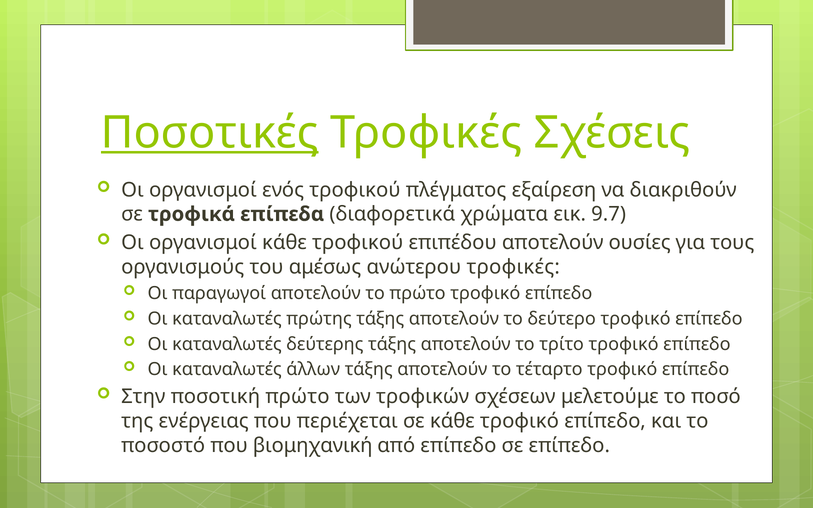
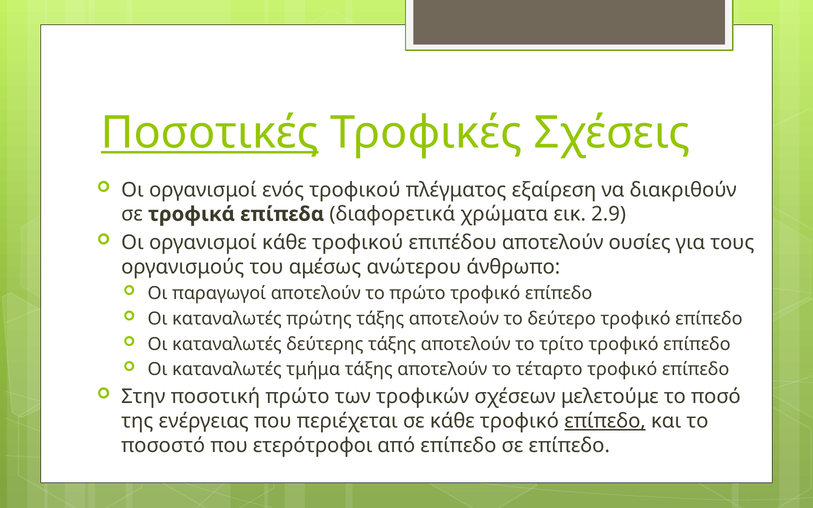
9.7: 9.7 -> 2.9
ανώτερου τροφικές: τροφικές -> άνθρωπο
άλλων: άλλων -> τμήμα
επίπεδο at (605, 421) underline: none -> present
βιομηχανική: βιομηχανική -> ετερότροφοι
